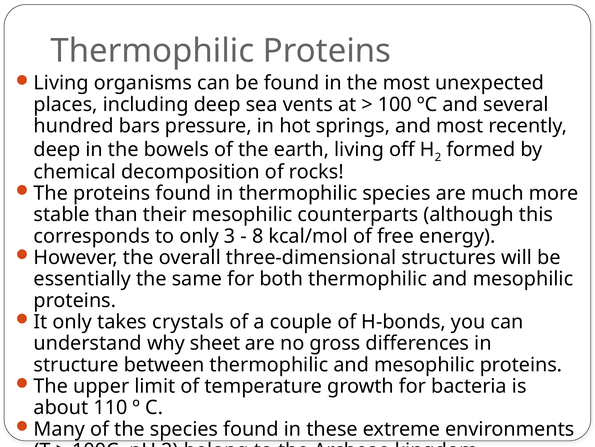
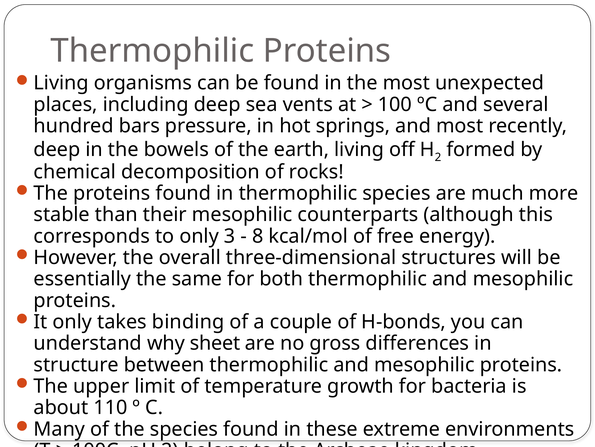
crystals: crystals -> binding
